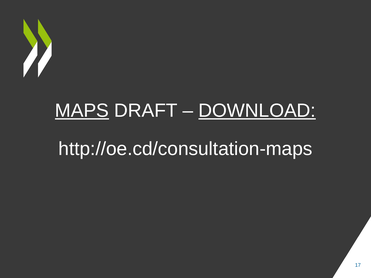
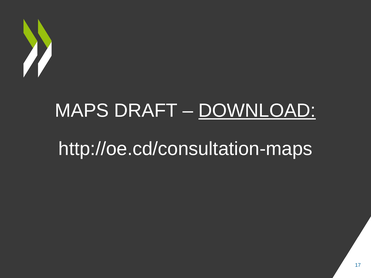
MAPS underline: present -> none
